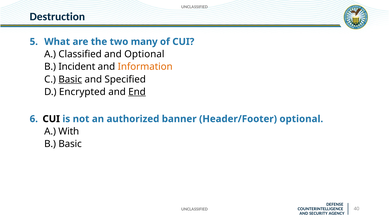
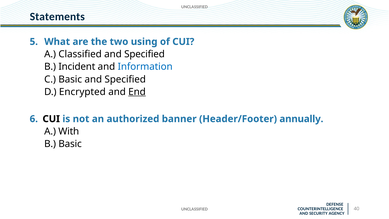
Destruction: Destruction -> Statements
many: many -> using
Classified and Optional: Optional -> Specified
Information colour: orange -> blue
Basic at (70, 79) underline: present -> none
Header/Footer optional: optional -> annually
